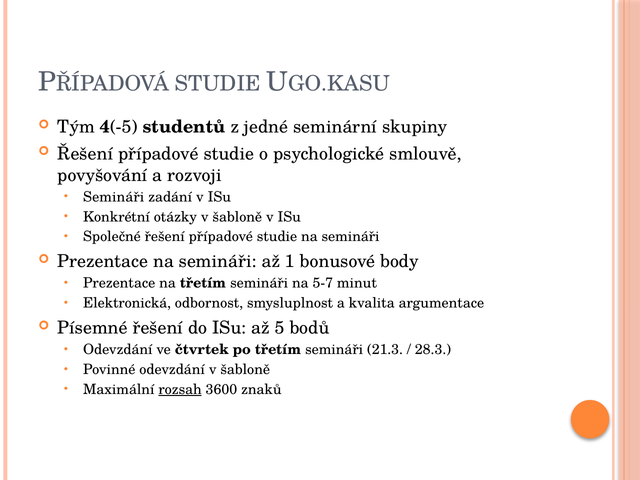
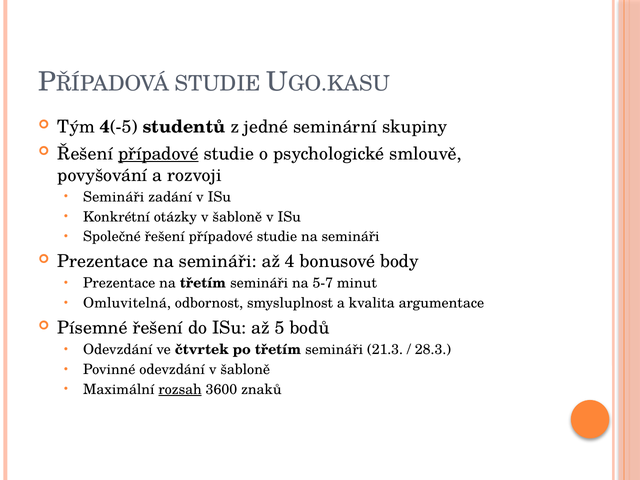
případové at (158, 154) underline: none -> present
1: 1 -> 4
Elektronická: Elektronická -> Omluvitelná
